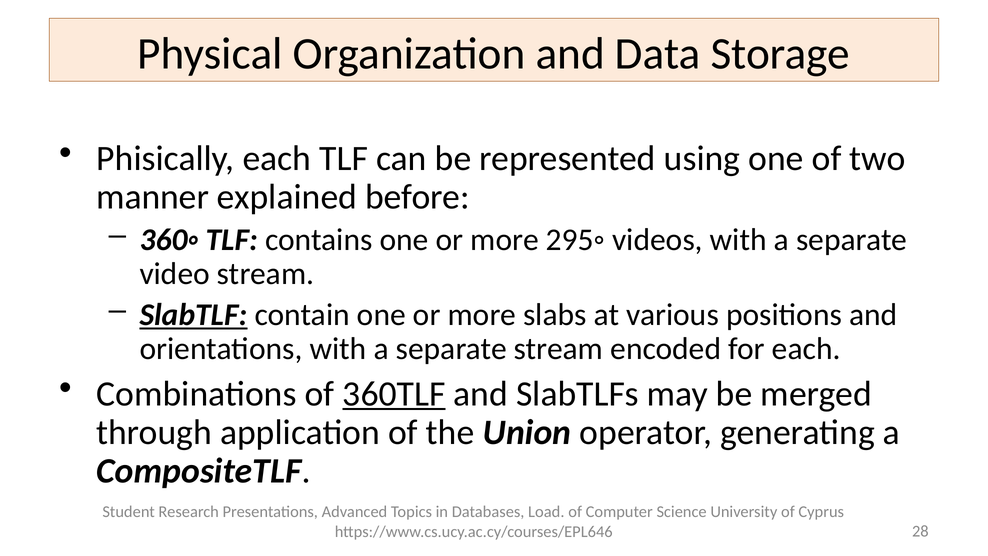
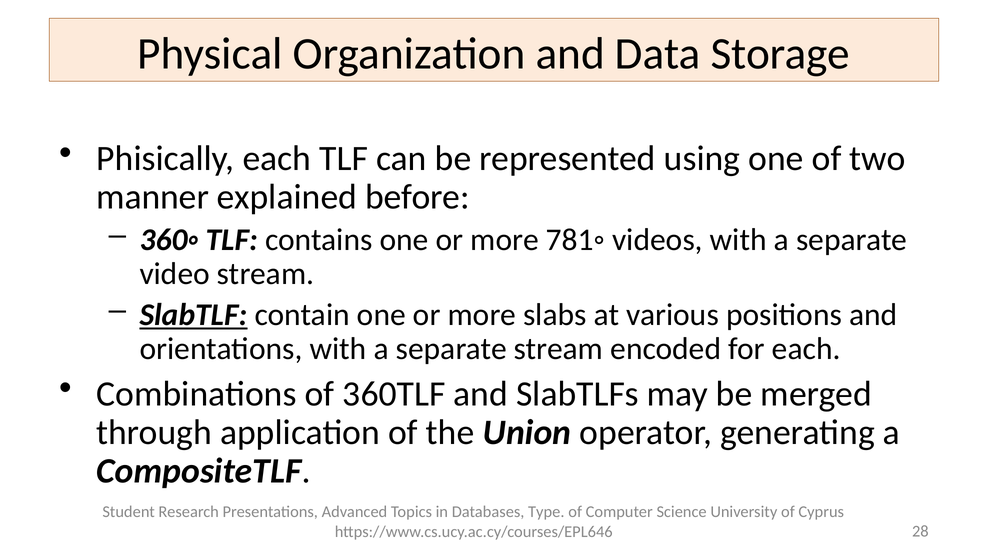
295◦: 295◦ -> 781◦
360TLF underline: present -> none
Load: Load -> Type
